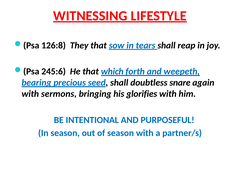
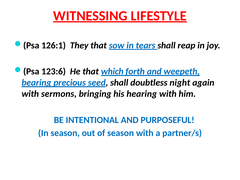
126:8: 126:8 -> 126:1
245:6: 245:6 -> 123:6
snare: snare -> night
glorifies: glorifies -> hearing
